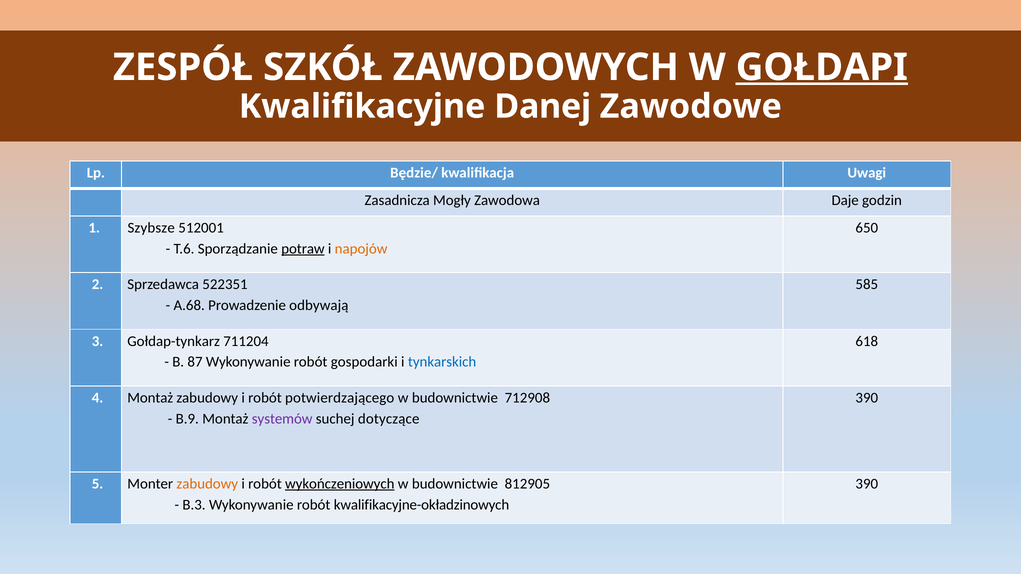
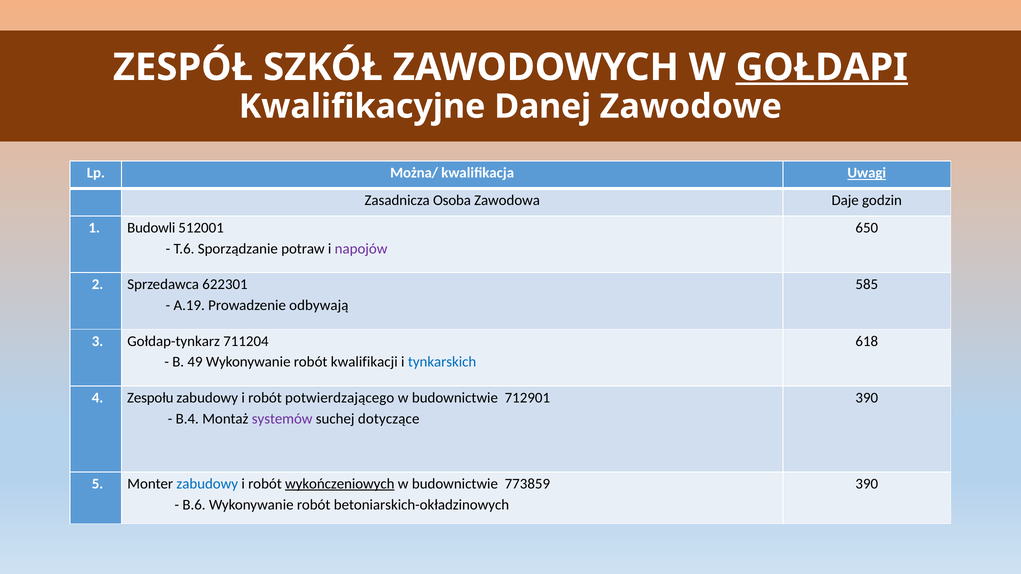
Będzie/: Będzie/ -> Można/
Uwagi underline: none -> present
Mogły: Mogły -> Osoba
Szybsze: Szybsze -> Budowli
potraw underline: present -> none
napojów colour: orange -> purple
522351: 522351 -> 622301
A.68: A.68 -> A.19
87: 87 -> 49
gospodarki: gospodarki -> kwalifikacji
4 Montaż: Montaż -> Zespołu
712908: 712908 -> 712901
B.9: B.9 -> B.4
zabudowy at (207, 484) colour: orange -> blue
812905: 812905 -> 773859
B.3: B.3 -> B.6
kwalifikacyjne-okładzinowych: kwalifikacyjne-okładzinowych -> betoniarskich-okładzinowych
